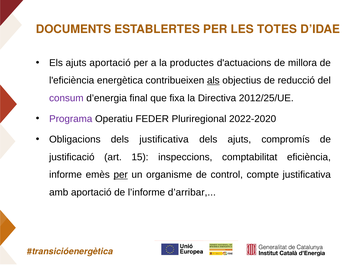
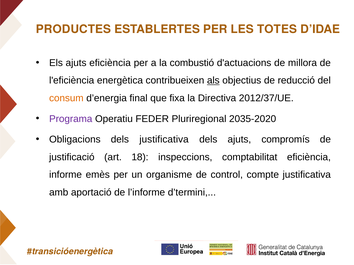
DOCUMENTS: DOCUMENTS -> PRODUCTES
ajuts aportació: aportació -> eficiència
productes: productes -> combustió
consum colour: purple -> orange
2012/25/UE: 2012/25/UE -> 2012/37/UE
2022-2020: 2022-2020 -> 2035-2020
15: 15 -> 18
per at (121, 175) underline: present -> none
d’arribar: d’arribar -> d’termini
